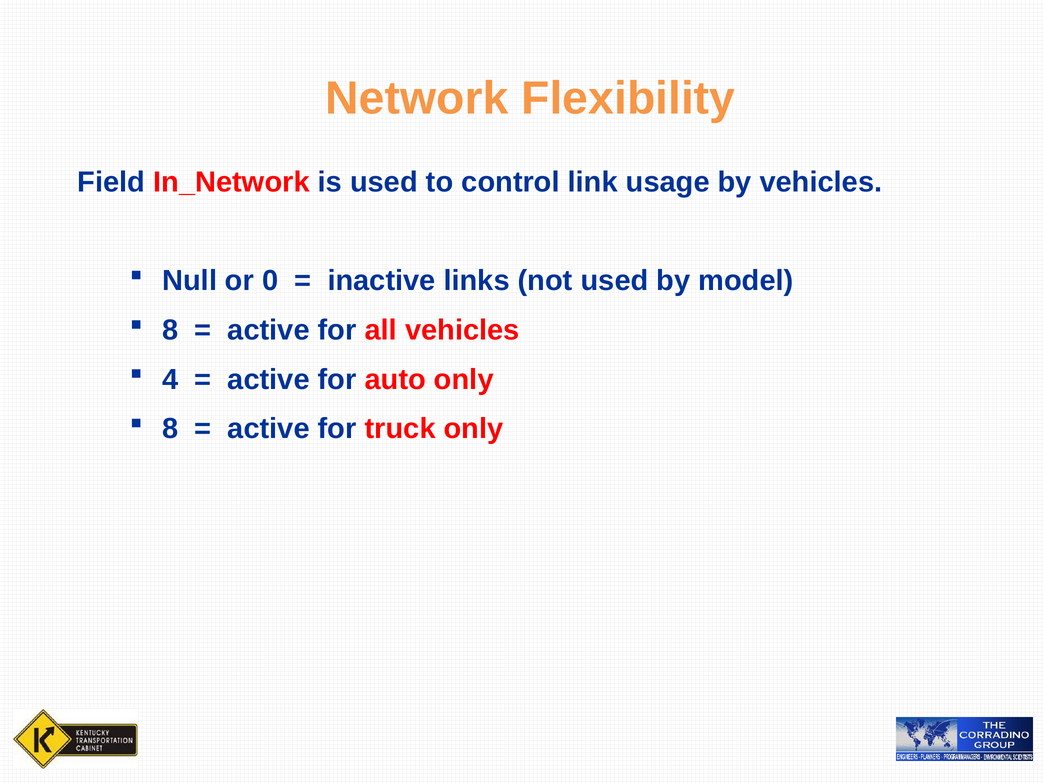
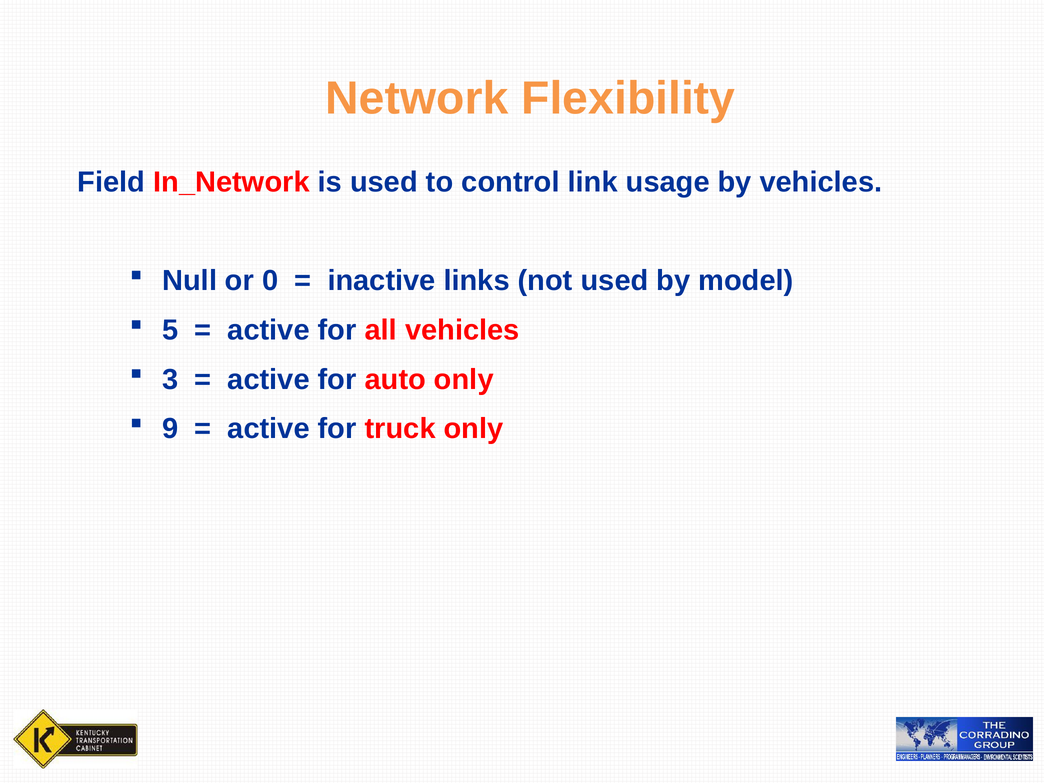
8 at (170, 330): 8 -> 5
4: 4 -> 3
8 at (170, 429): 8 -> 9
